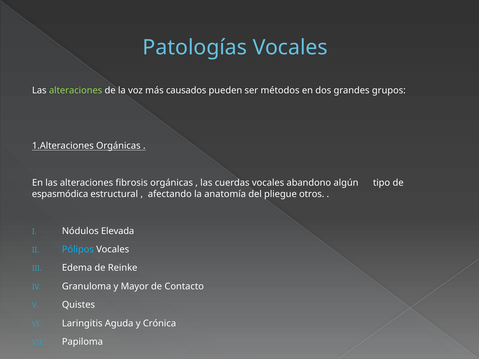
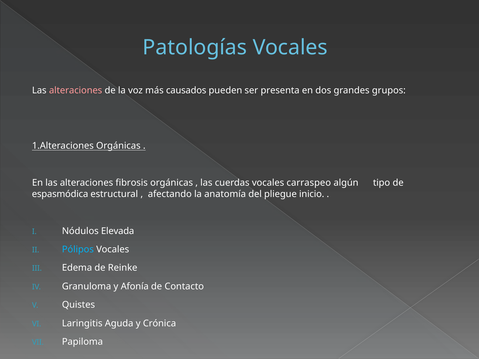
alteraciones at (76, 90) colour: light green -> pink
métodos: métodos -> presenta
abandono: abandono -> carraspeo
otros: otros -> inicio
Mayor: Mayor -> Afonía
